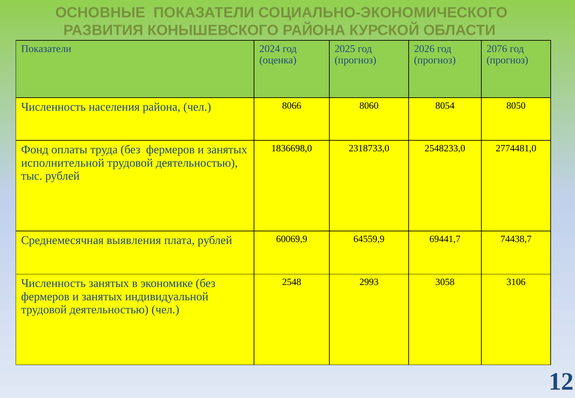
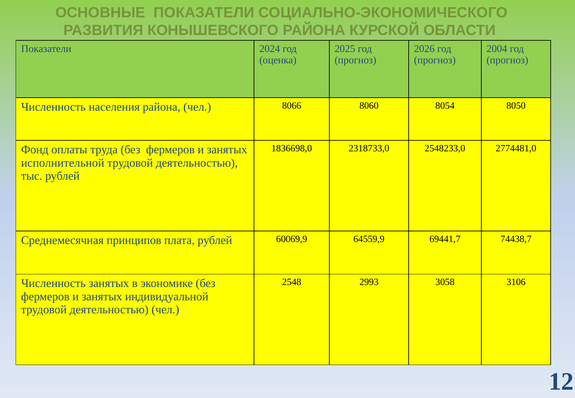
2076: 2076 -> 2004
выявления: выявления -> принципов
